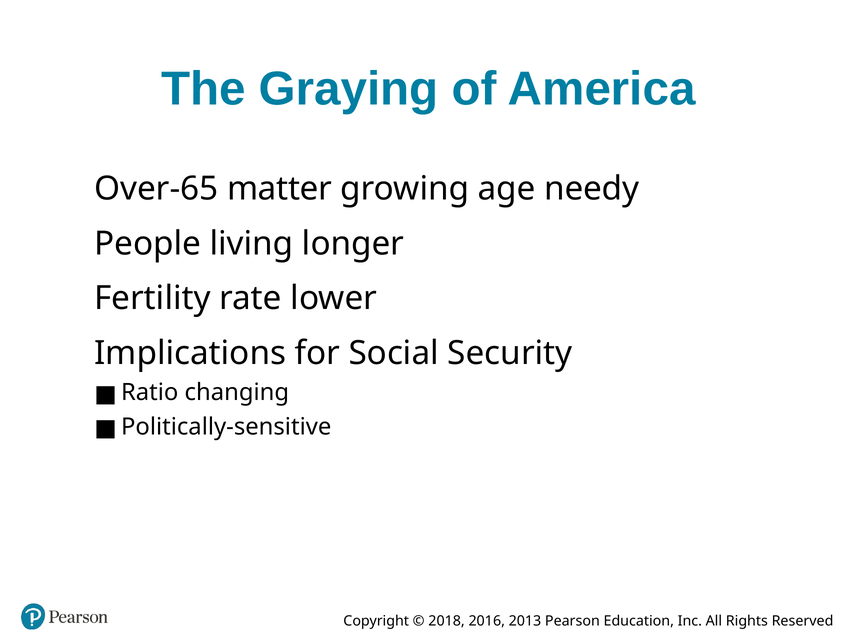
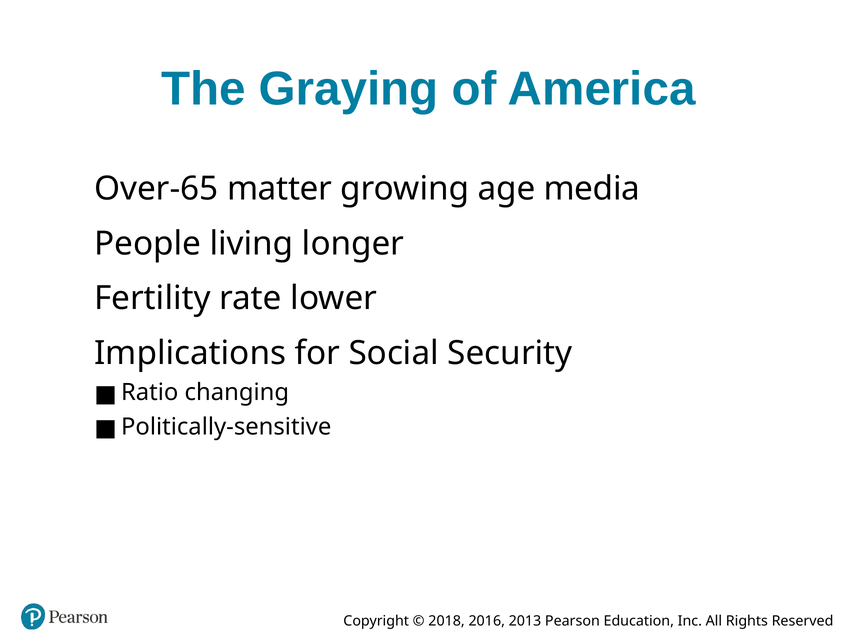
needy: needy -> media
